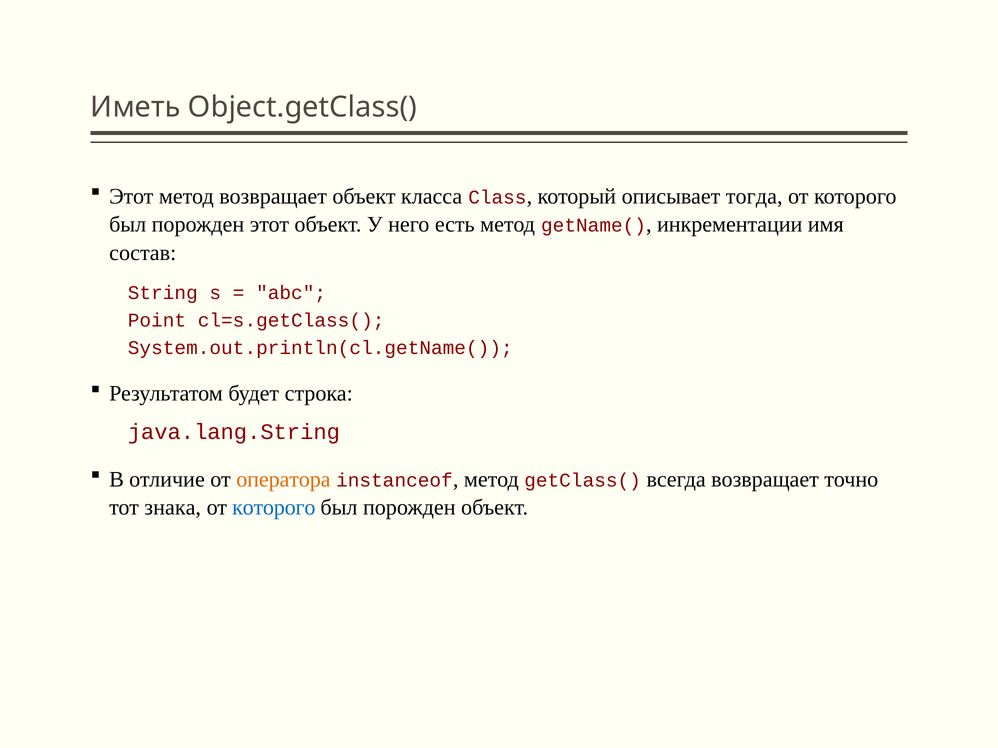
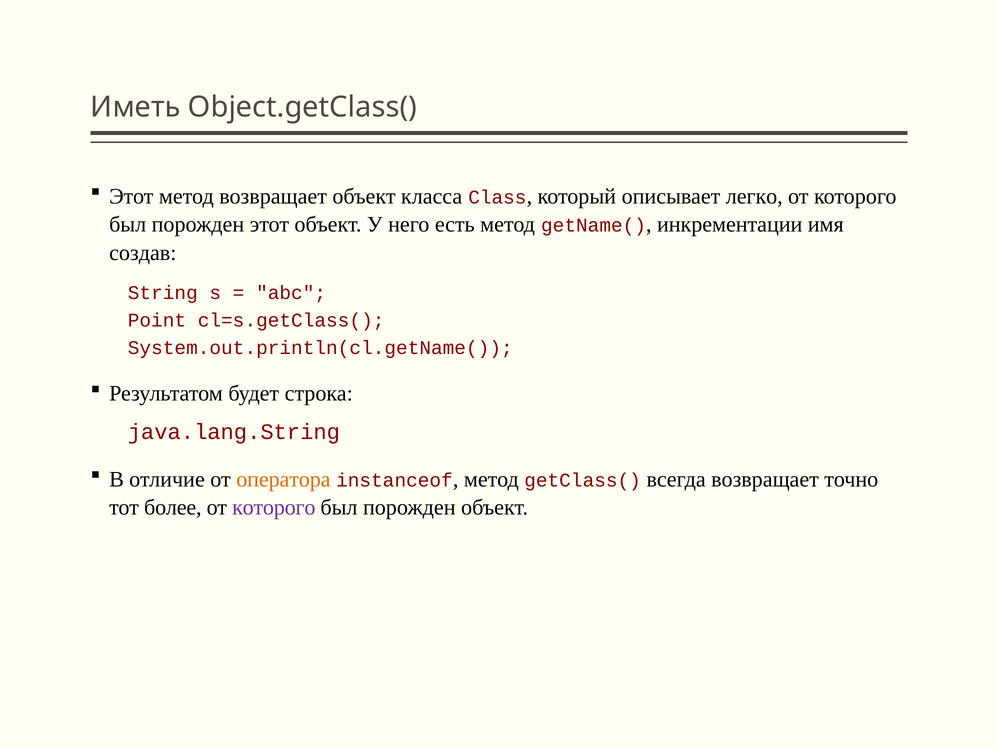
тогда: тогда -> легко
состав: состав -> создав
знака: знака -> более
которого at (274, 508) colour: blue -> purple
